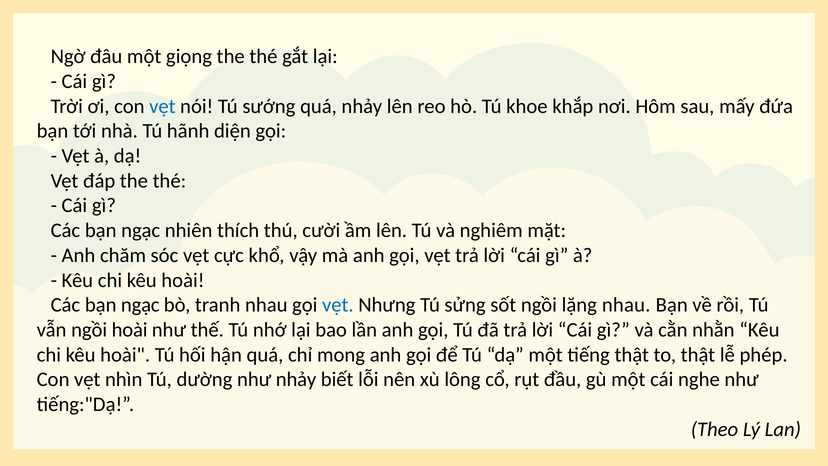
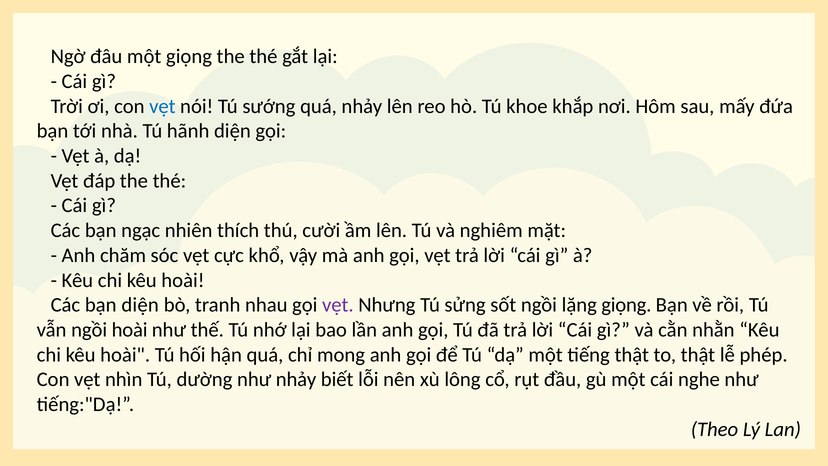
ngạc at (140, 305): ngạc -> diện
vẹt at (338, 305) colour: blue -> purple
lặng nhau: nhau -> giọng
